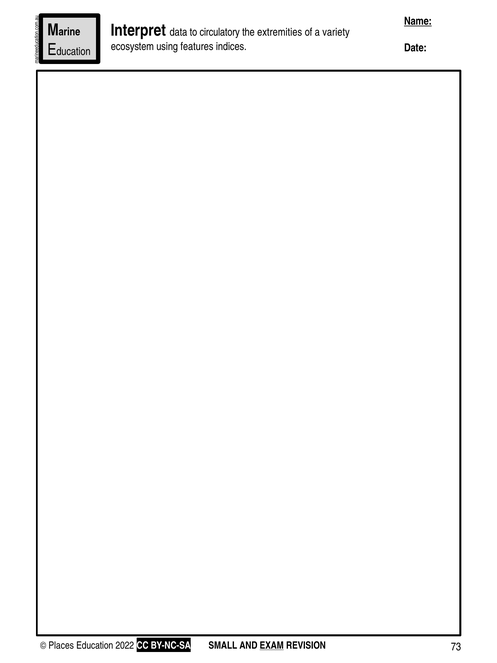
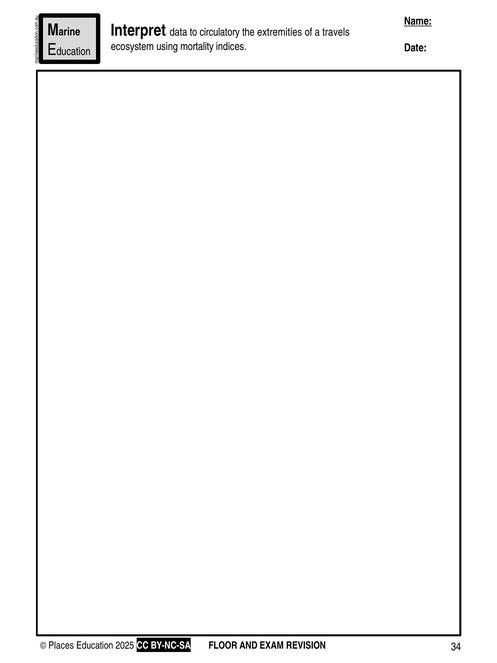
variety: variety -> travels
features: features -> mortality
2022: 2022 -> 2025
73: 73 -> 34
SMALL: SMALL -> FLOOR
EXAM underline: present -> none
